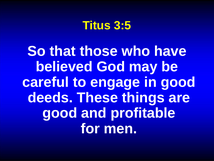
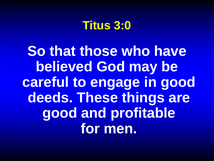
3:5: 3:5 -> 3:0
